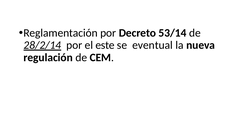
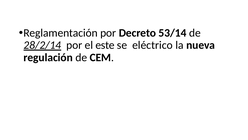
eventual: eventual -> eléctrico
